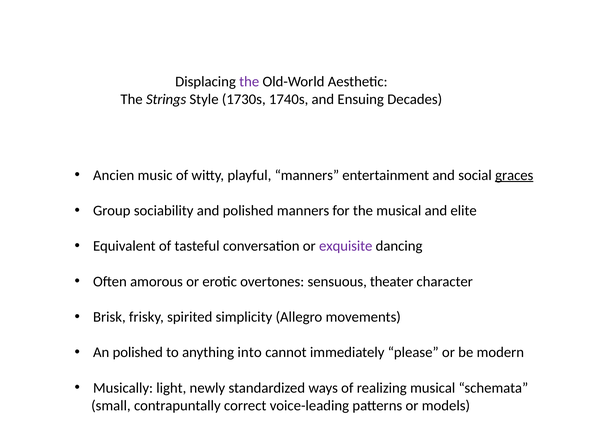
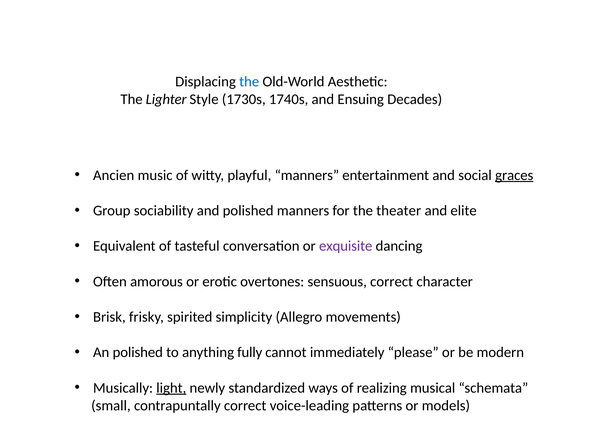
the at (249, 82) colour: purple -> blue
Strings: Strings -> Lighter
the musical: musical -> theater
sensuous theater: theater -> correct
into: into -> fully
light underline: none -> present
